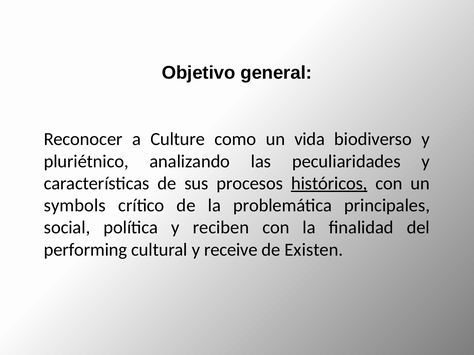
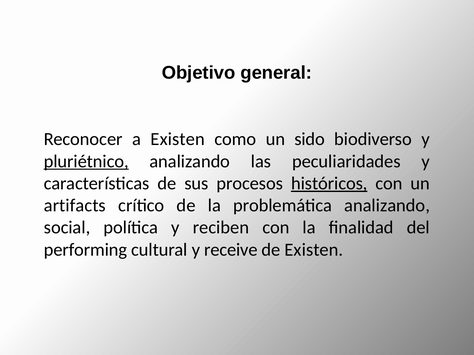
a Culture: Culture -> Existen
vida: vida -> sido
pluriétnico underline: none -> present
symbols: symbols -> artifacts
problemática principales: principales -> analizando
